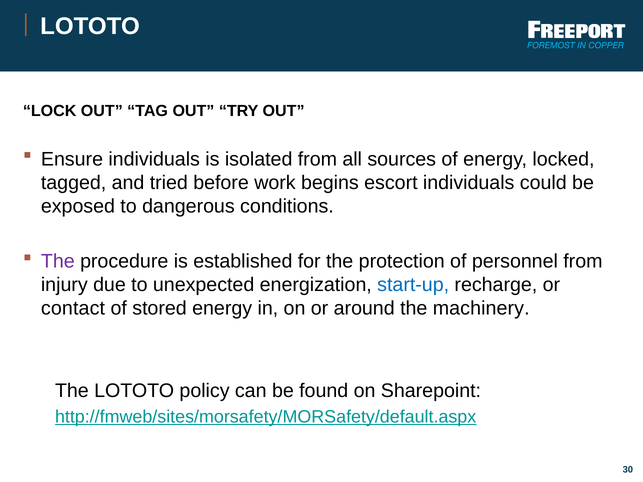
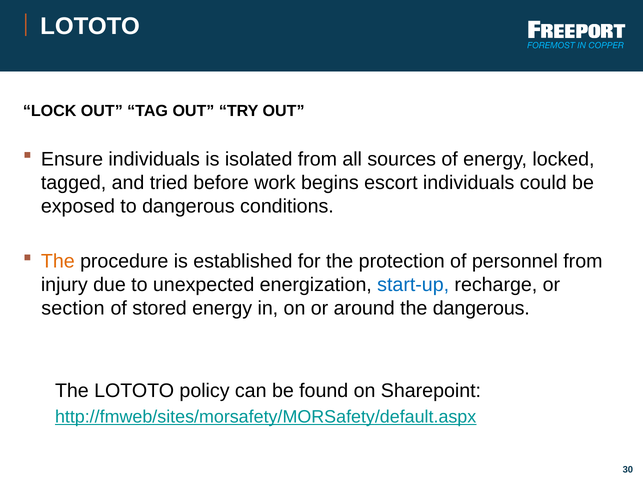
The at (58, 261) colour: purple -> orange
contact: contact -> section
the machinery: machinery -> dangerous
